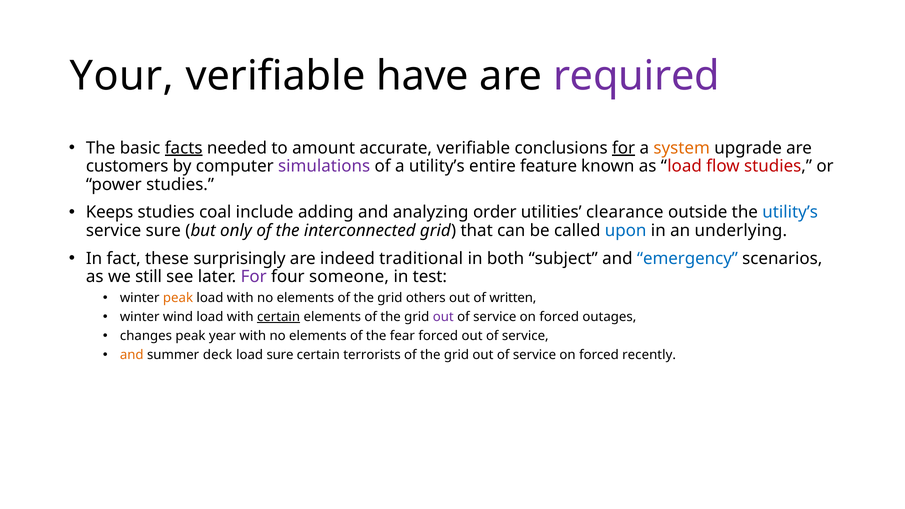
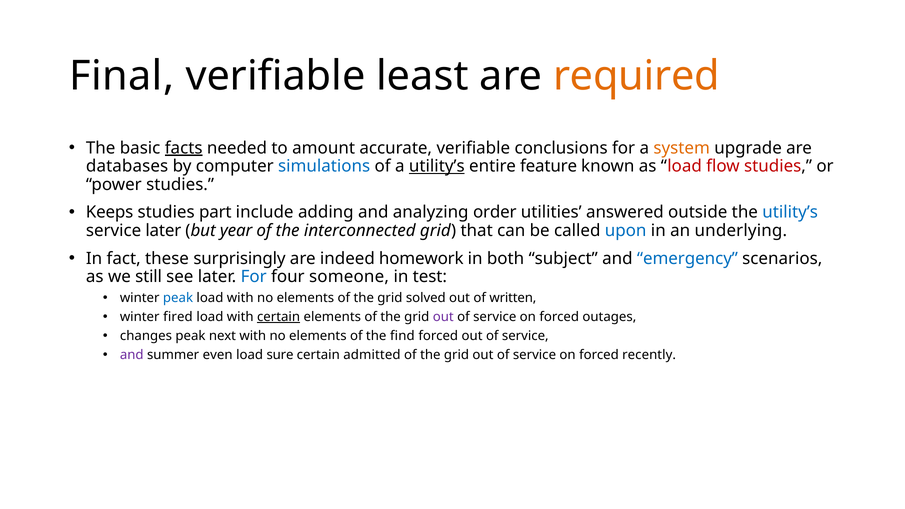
Your: Your -> Final
have: have -> least
required colour: purple -> orange
for at (624, 148) underline: present -> none
customers: customers -> databases
simulations colour: purple -> blue
utility’s at (437, 166) underline: none -> present
coal: coal -> part
clearance: clearance -> answered
service sure: sure -> later
only: only -> year
traditional: traditional -> homework
For at (254, 277) colour: purple -> blue
peak at (178, 298) colour: orange -> blue
others: others -> solved
wind: wind -> fired
year: year -> next
fear: fear -> find
and at (132, 355) colour: orange -> purple
deck: deck -> even
terrorists: terrorists -> admitted
